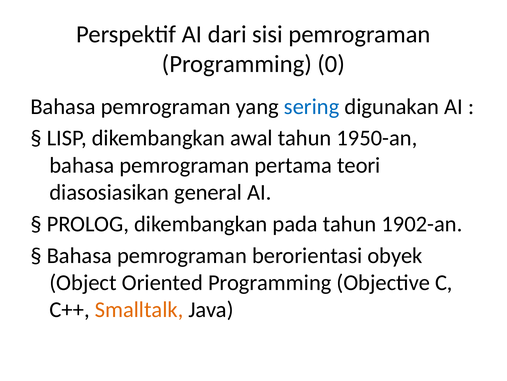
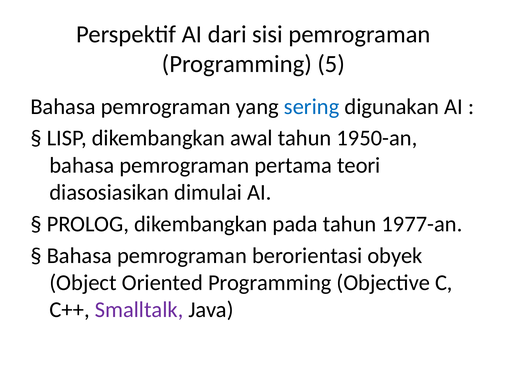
0: 0 -> 5
general: general -> dimulai
1902-an: 1902-an -> 1977-an
Smalltalk colour: orange -> purple
